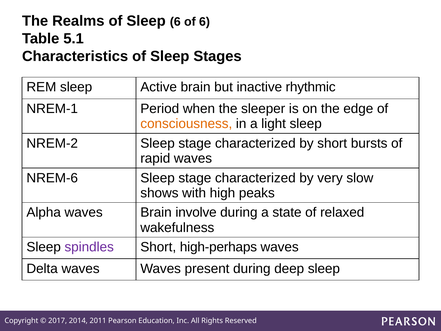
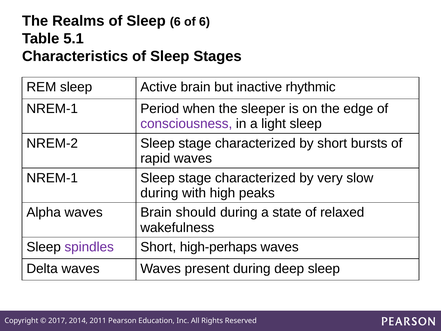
consciousness colour: orange -> purple
NREM-6 at (52, 178): NREM-6 -> NREM-1
shows at (159, 193): shows -> during
involve: involve -> should
